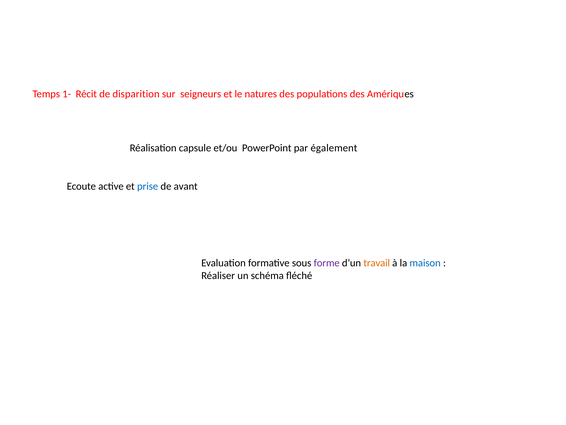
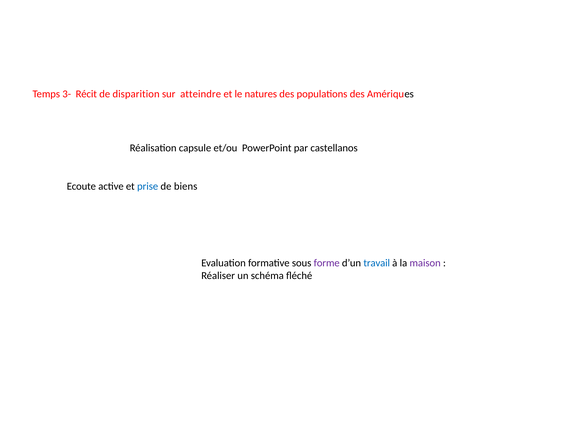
1-: 1- -> 3-
seigneurs: seigneurs -> atteindre
également: également -> castellanos
avant: avant -> biens
travail colour: orange -> blue
maison colour: blue -> purple
